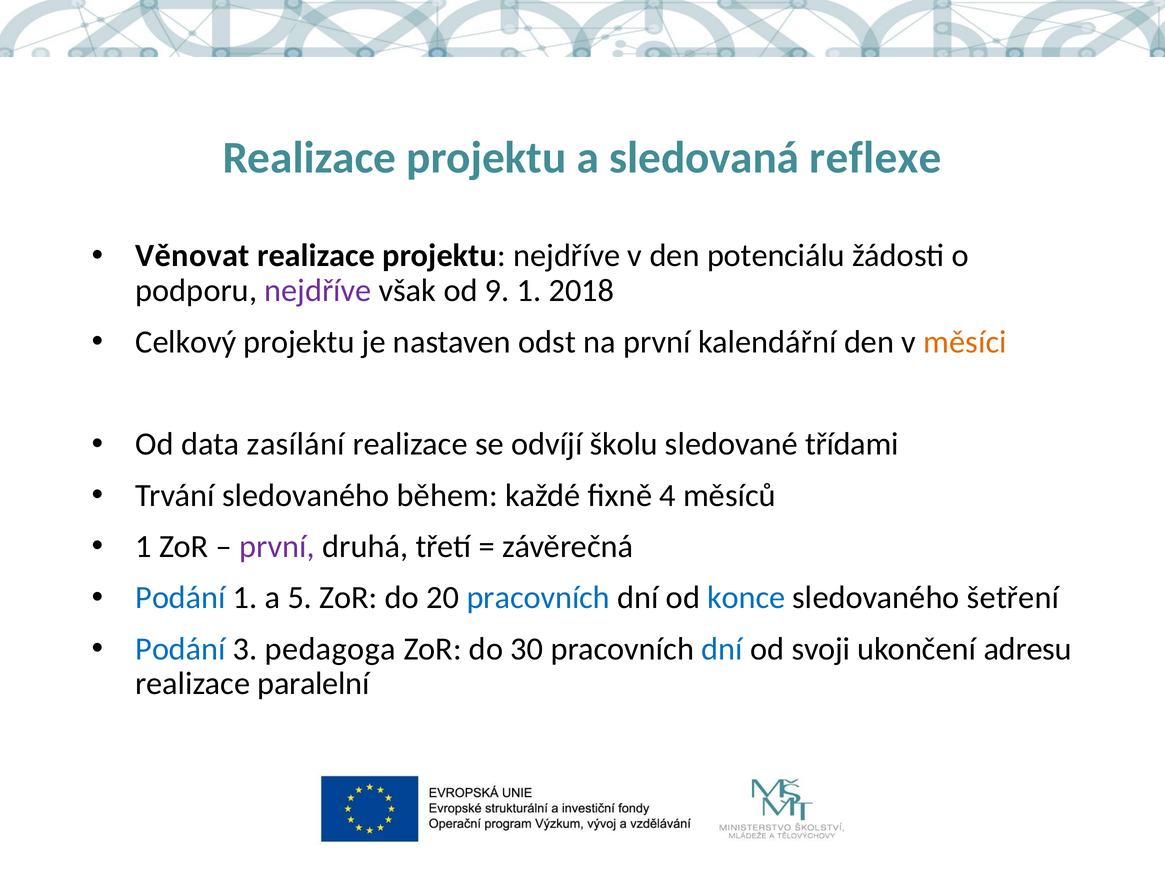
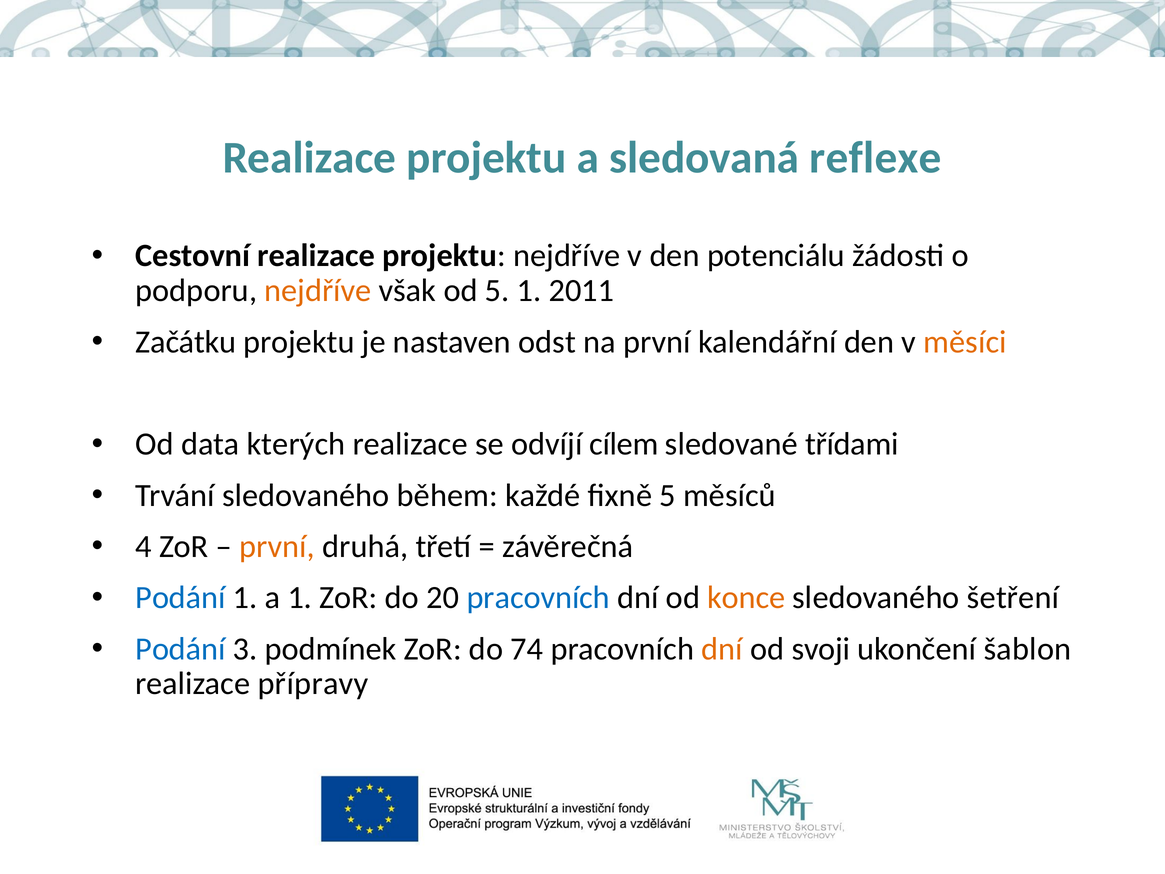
Věnovat: Věnovat -> Cestovní
nejdříve at (318, 291) colour: purple -> orange
od 9: 9 -> 5
2018: 2018 -> 2011
Celkový: Celkový -> Začátku
zasílání: zasílání -> kterých
školu: školu -> cílem
fixně 4: 4 -> 5
1 at (144, 546): 1 -> 4
první at (277, 546) colour: purple -> orange
a 5: 5 -> 1
konce colour: blue -> orange
pedagoga: pedagoga -> podmínek
30: 30 -> 74
dní at (722, 649) colour: blue -> orange
adresu: adresu -> šablon
paralelní: paralelní -> přípravy
